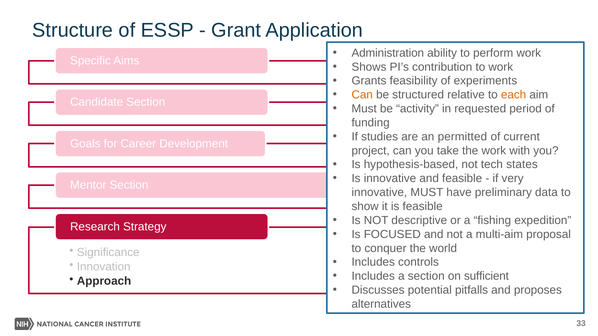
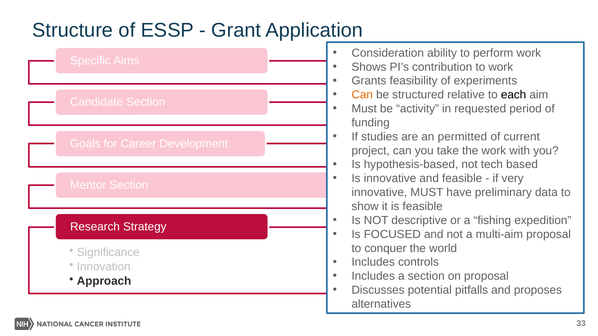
Administration: Administration -> Consideration
each colour: orange -> black
states: states -> based
on sufficient: sufficient -> proposal
